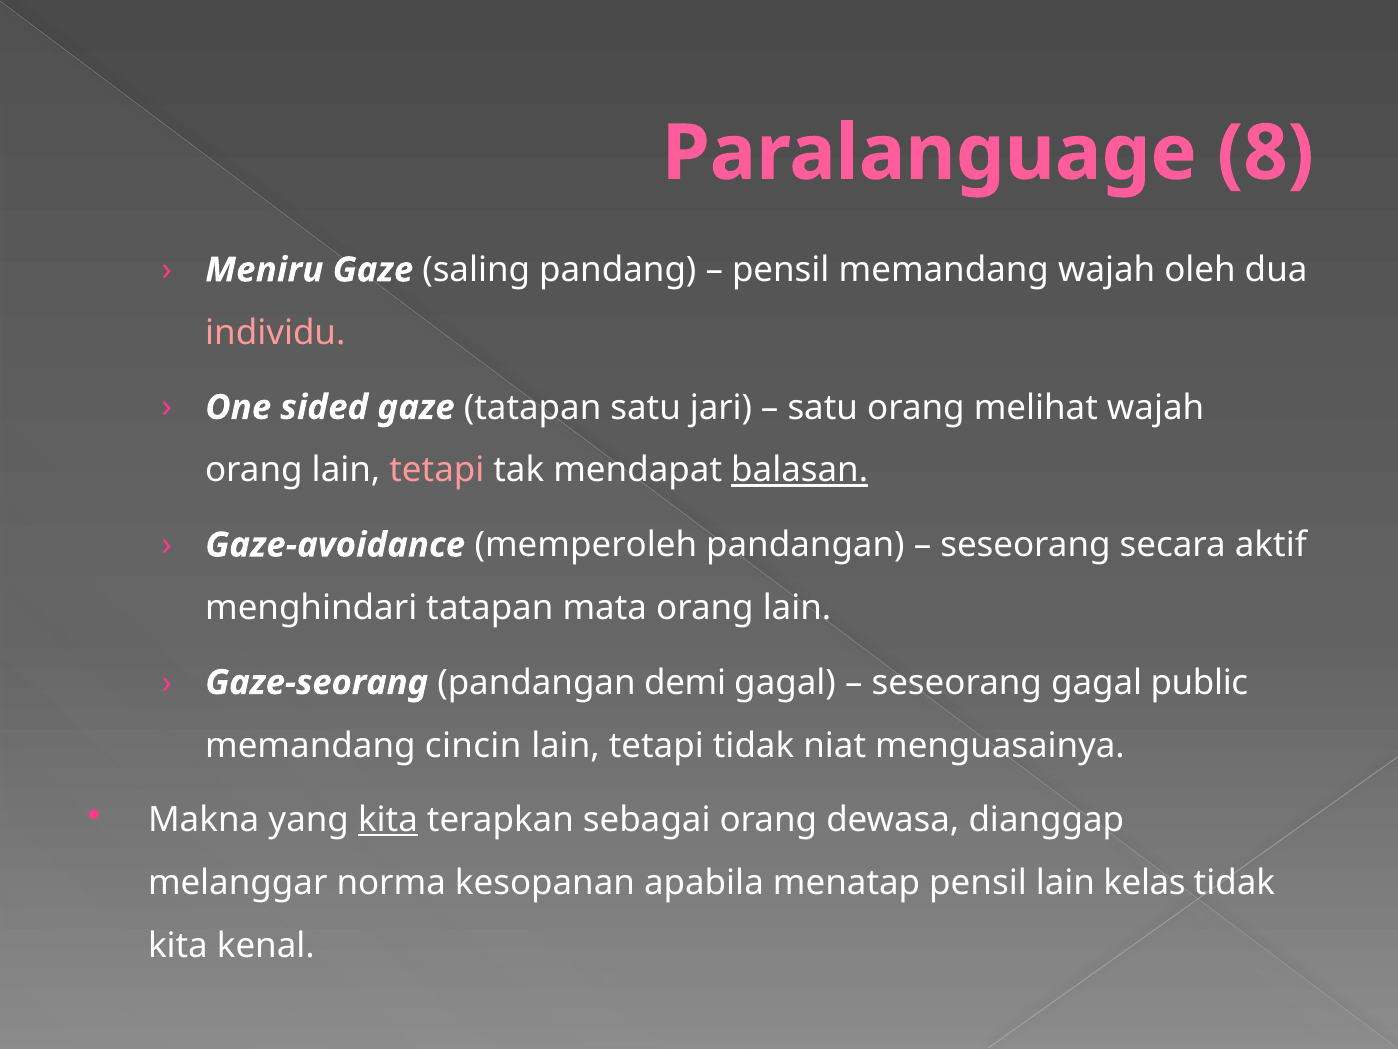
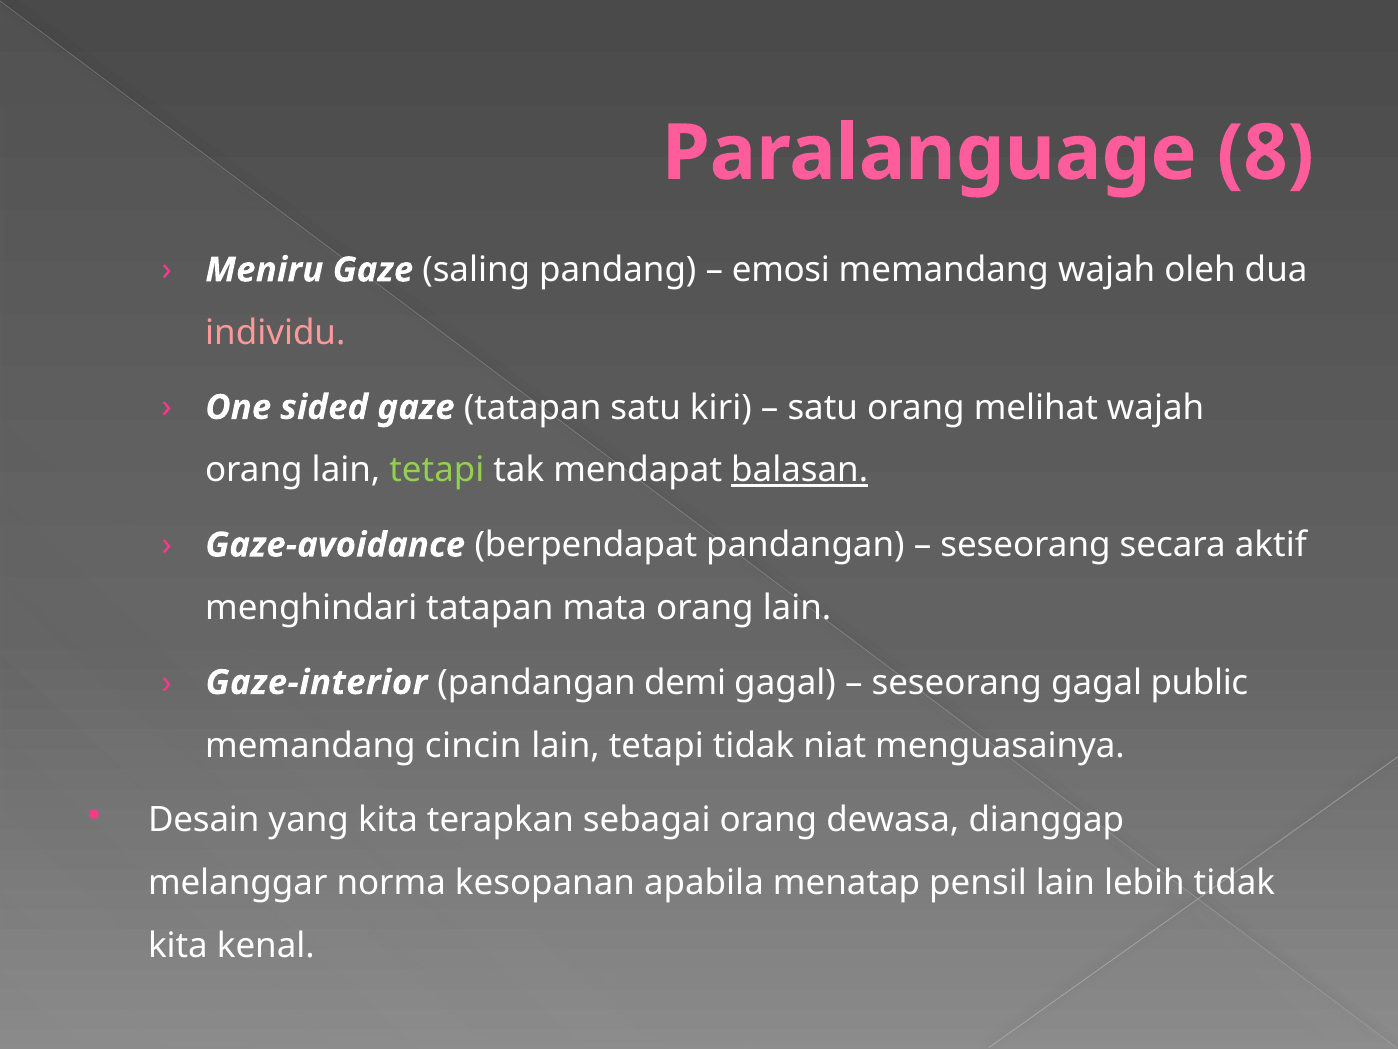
pensil at (781, 270): pensil -> emosi
jari: jari -> kiri
tetapi at (437, 470) colour: pink -> light green
memperoleh: memperoleh -> berpendapat
Gaze-seorang: Gaze-seorang -> Gaze-interior
Makna: Makna -> Desain
kita at (388, 820) underline: present -> none
kelas: kelas -> lebih
